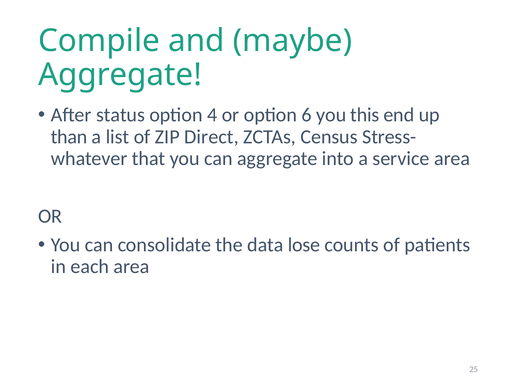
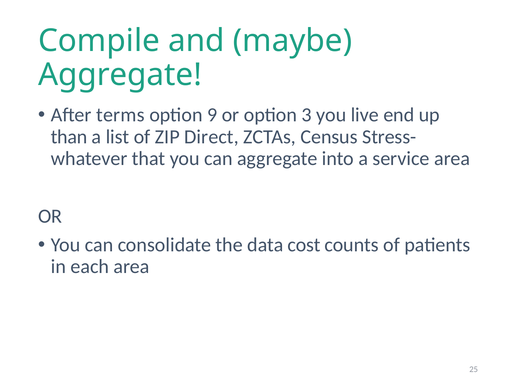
status: status -> terms
4: 4 -> 9
6: 6 -> 3
this: this -> live
lose: lose -> cost
